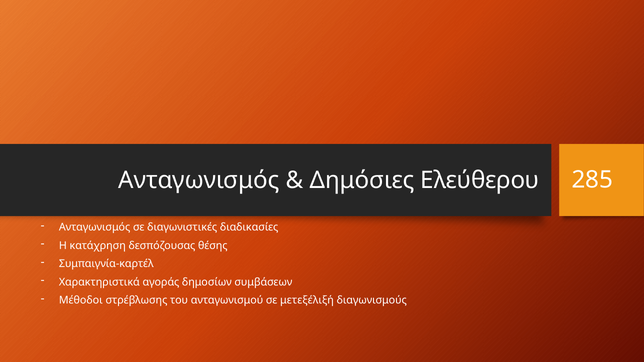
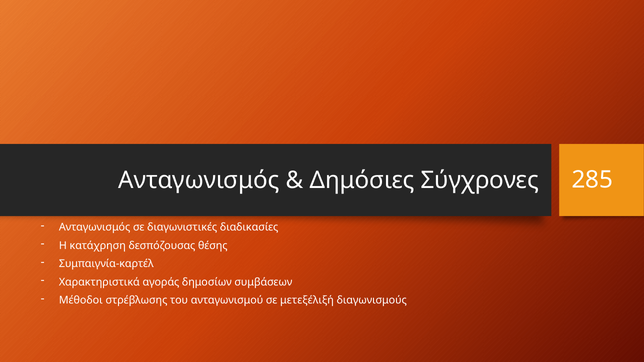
Ελεύθερου: Ελεύθερου -> Σύγχρονες
